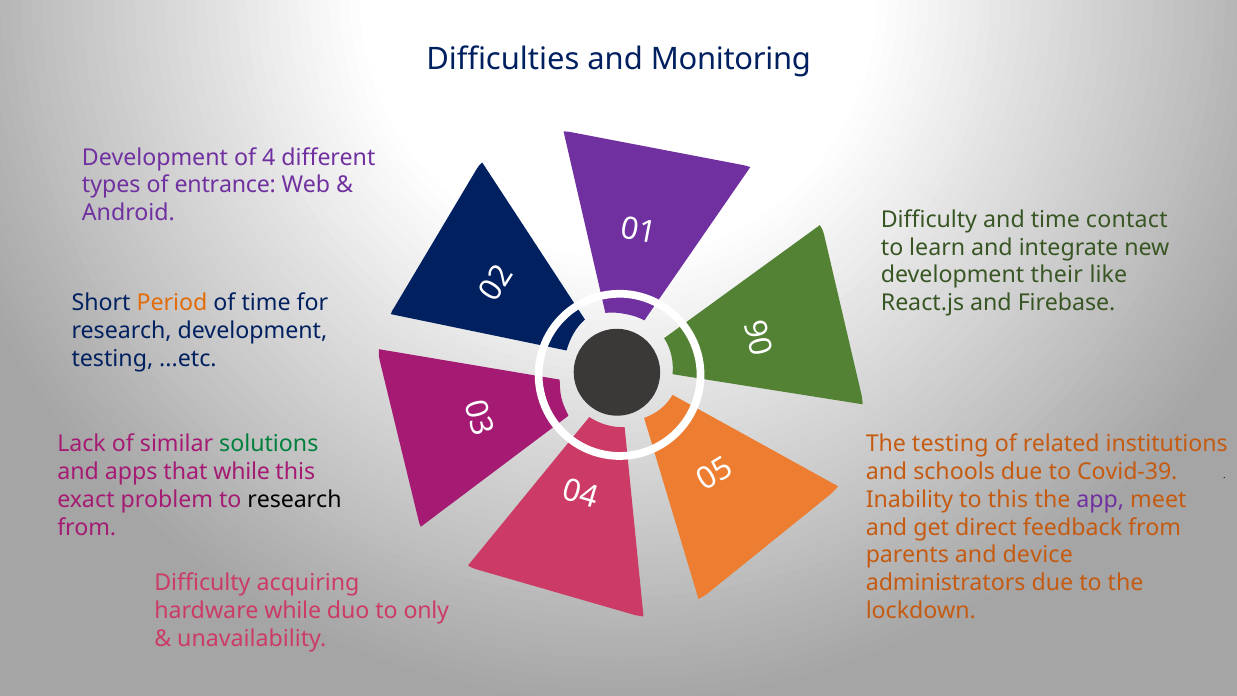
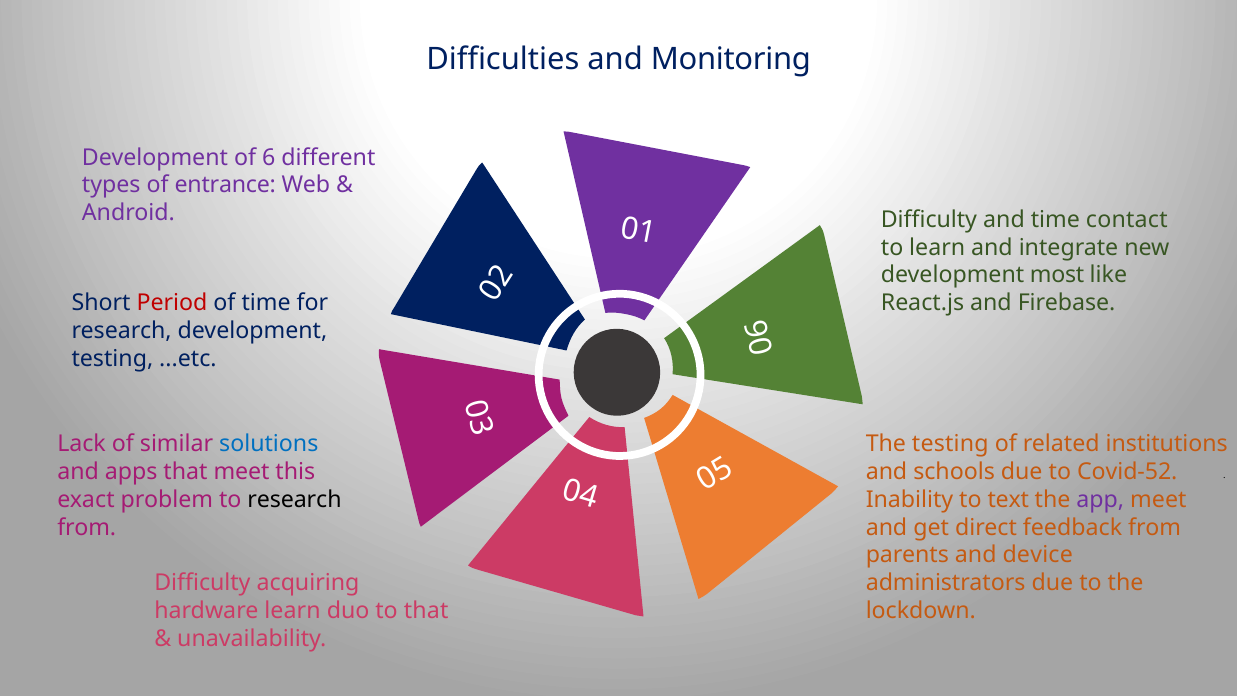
of 4: 4 -> 6
their: their -> most
Period colour: orange -> red
solutions colour: green -> blue
that while: while -> meet
Covid-39: Covid-39 -> Covid-52
to this: this -> text
hardware while: while -> learn
to only: only -> that
